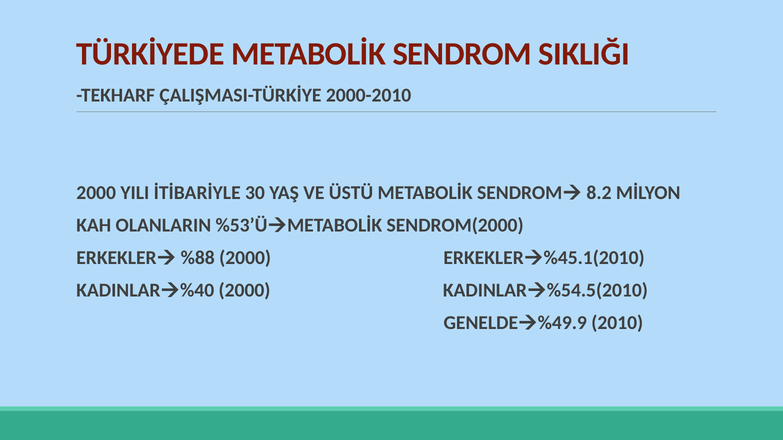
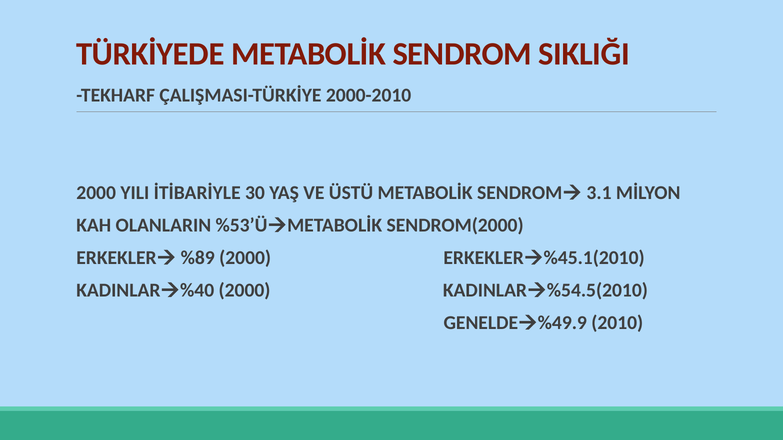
8.2: 8.2 -> 3.1
%88: %88 -> %89
